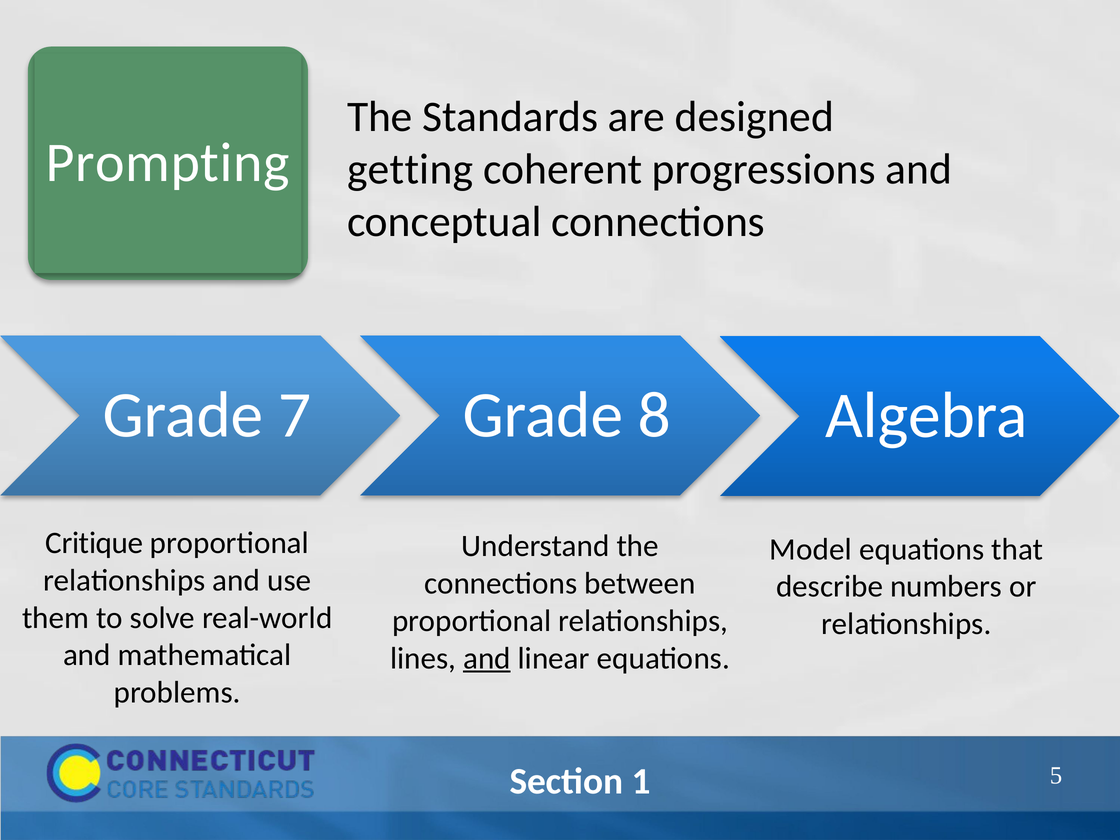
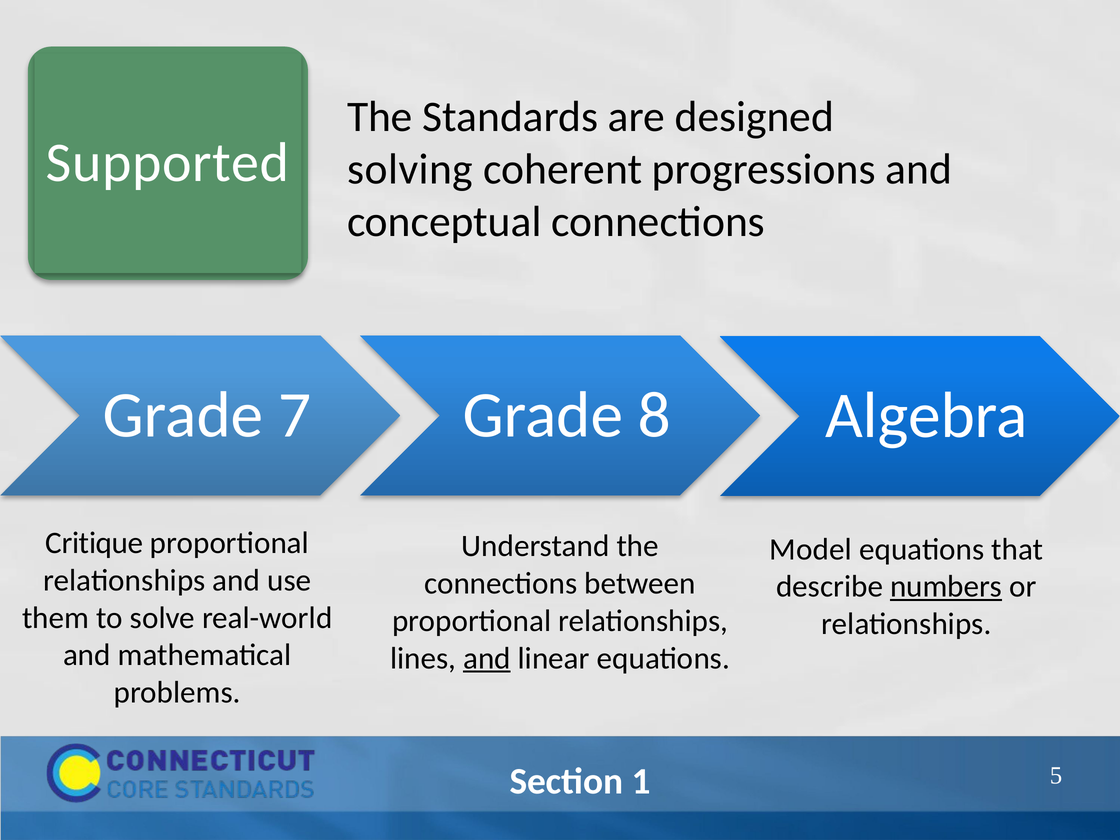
Prompting: Prompting -> Supported
getting: getting -> solving
numbers underline: none -> present
